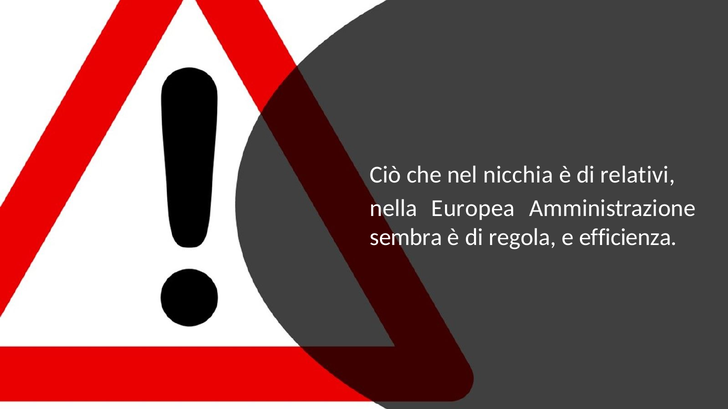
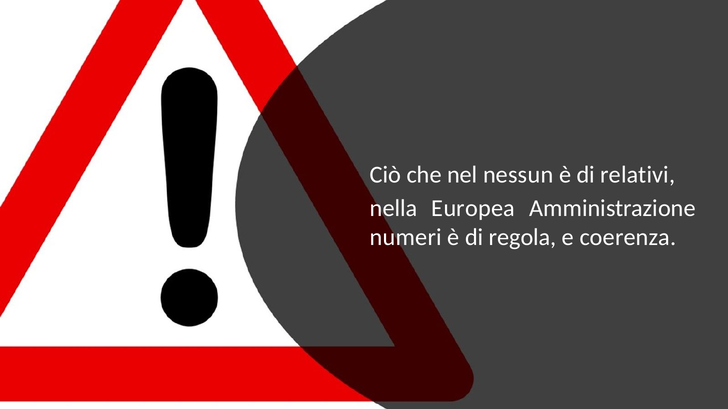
nicchia: nicchia -> nessun
sembra: sembra -> numeri
efficienza: efficienza -> coerenza
